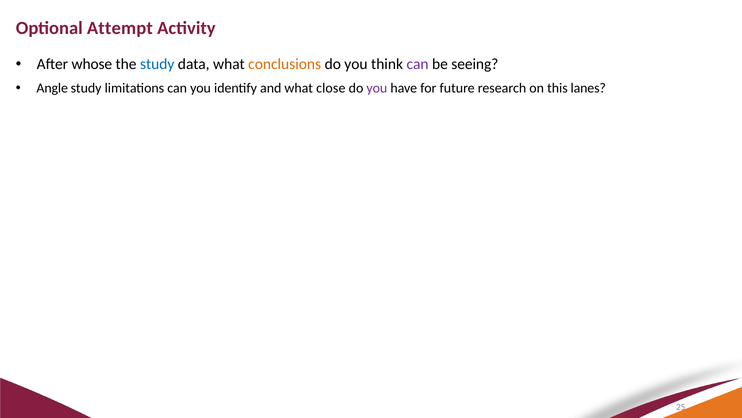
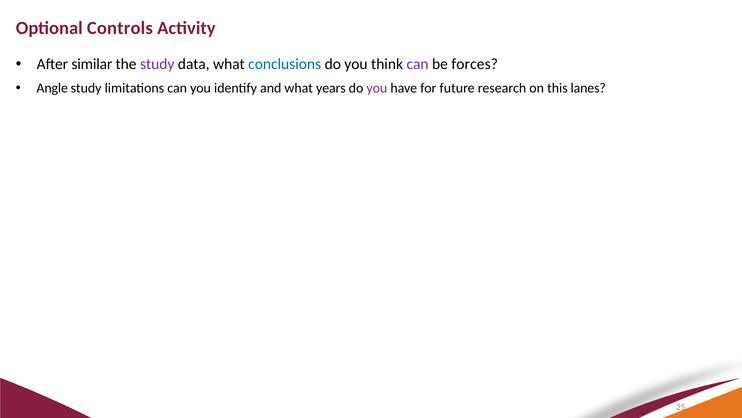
Attempt: Attempt -> Controls
whose: whose -> similar
study at (157, 64) colour: blue -> purple
conclusions colour: orange -> blue
seeing: seeing -> forces
close: close -> years
